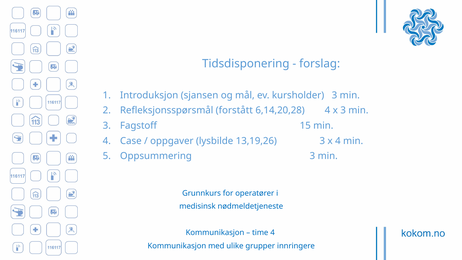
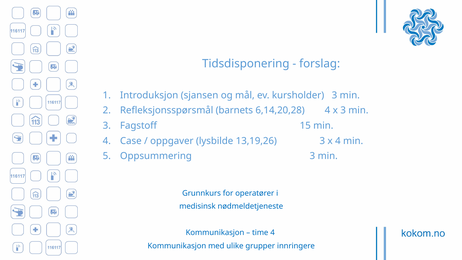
forstått: forstått -> barnets
